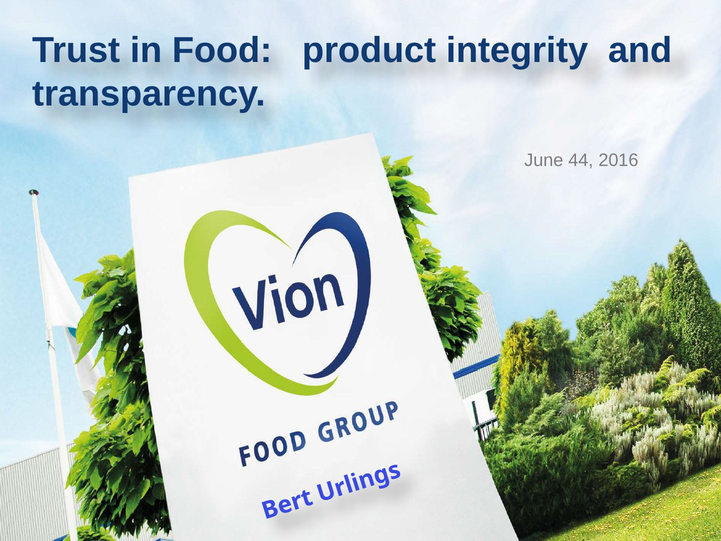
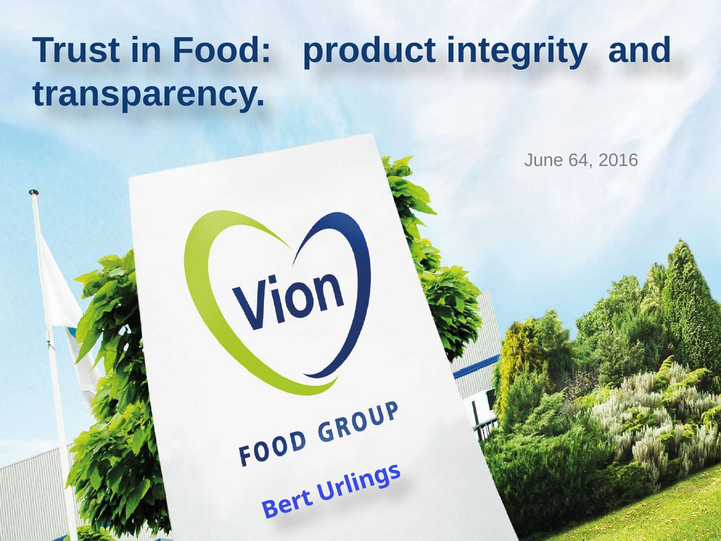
44: 44 -> 64
